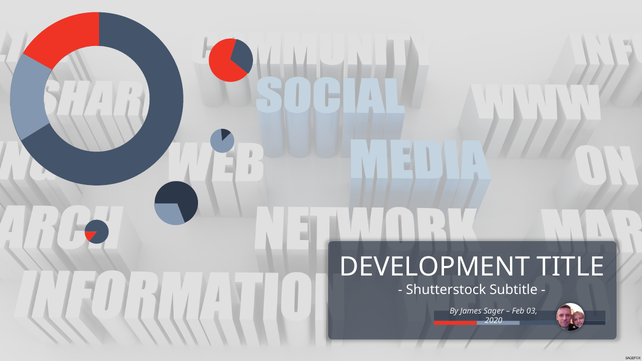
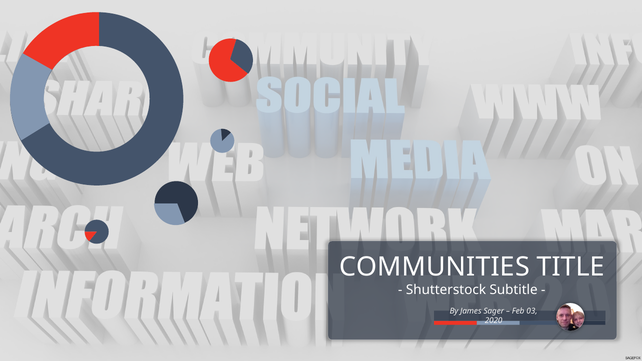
DEVELOPMENT: DEVELOPMENT -> COMMUNITIES
